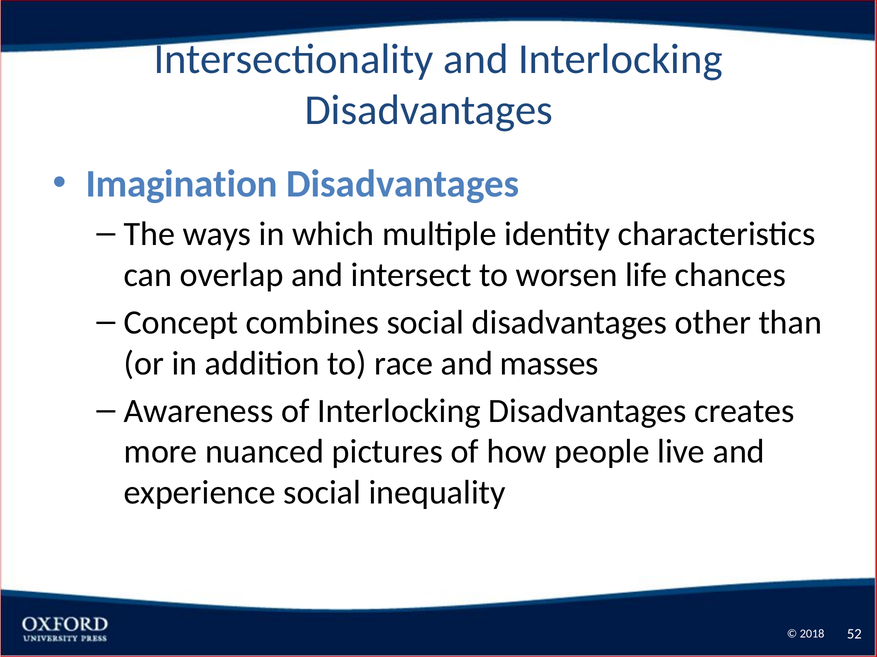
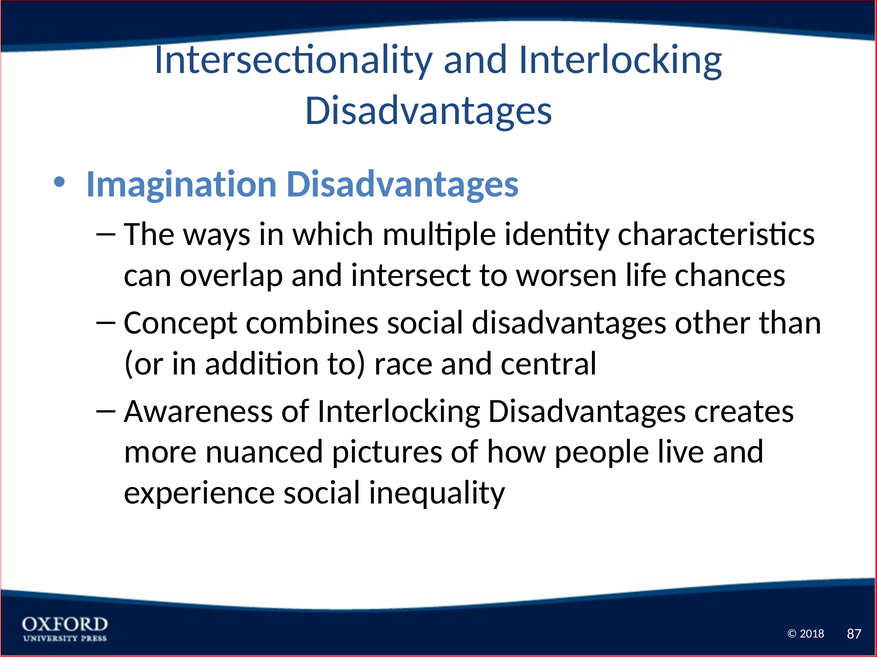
masses: masses -> central
52: 52 -> 87
